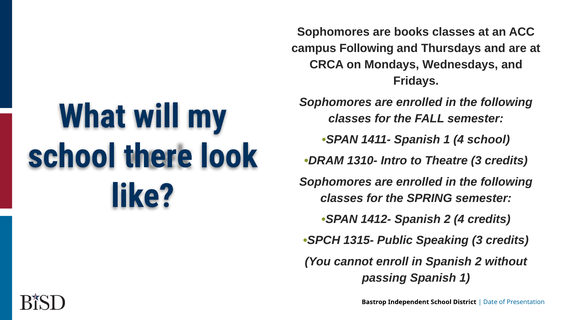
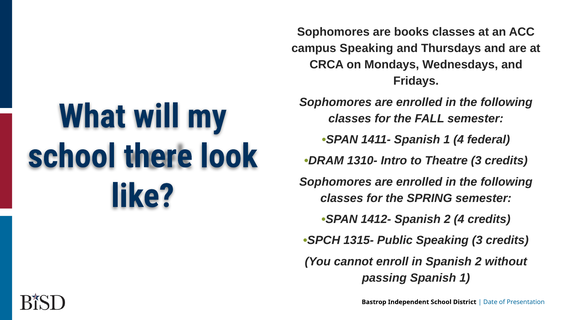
campus Following: Following -> Speaking
4 school: school -> federal
